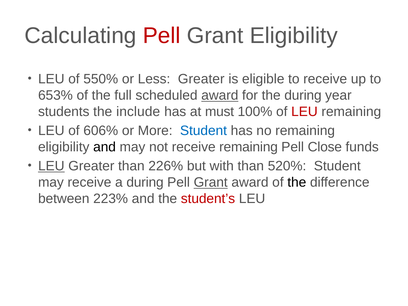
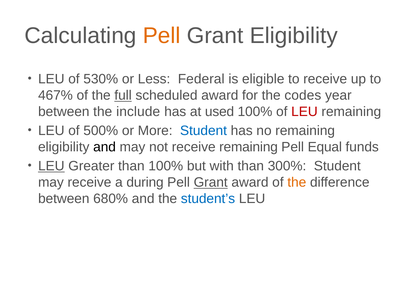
Pell at (162, 36) colour: red -> orange
550%: 550% -> 530%
Less Greater: Greater -> Federal
653%: 653% -> 467%
full underline: none -> present
award at (220, 95) underline: present -> none
the during: during -> codes
students at (64, 112): students -> between
must: must -> used
606%: 606% -> 500%
Close: Close -> Equal
than 226%: 226% -> 100%
520%: 520% -> 300%
the at (297, 182) colour: black -> orange
223%: 223% -> 680%
student’s colour: red -> blue
